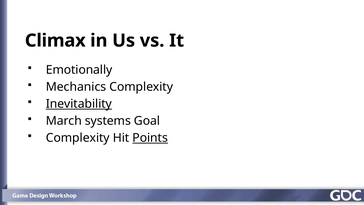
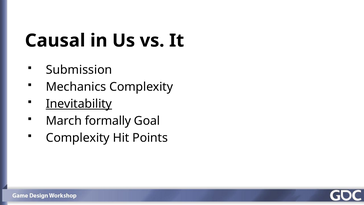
Climax: Climax -> Causal
Emotionally: Emotionally -> Submission
systems: systems -> formally
Points underline: present -> none
